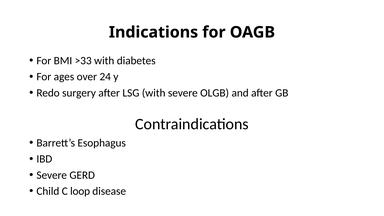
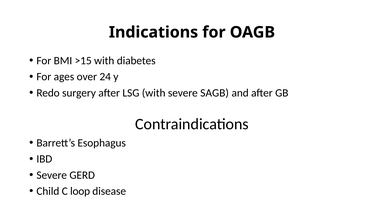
>33: >33 -> >15
OLGB: OLGB -> SAGB
